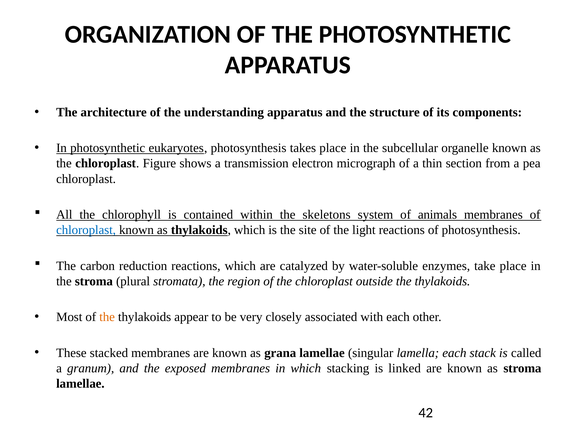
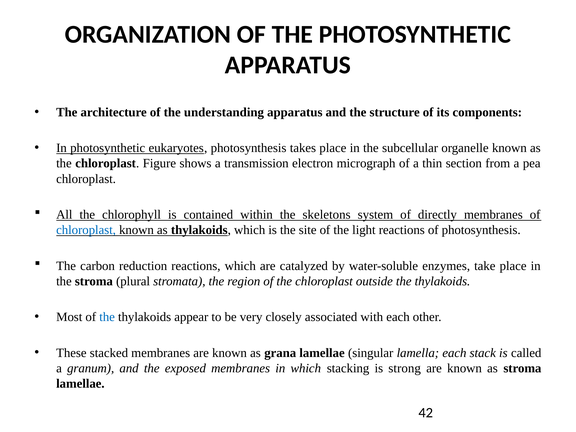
animals: animals -> directly
the at (107, 317) colour: orange -> blue
linked: linked -> strong
